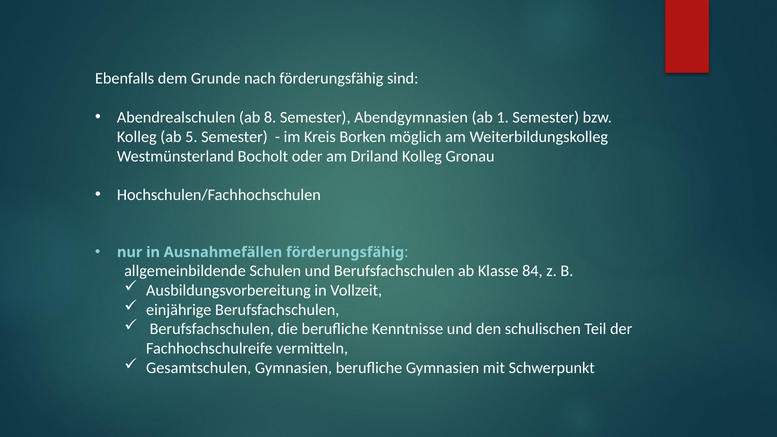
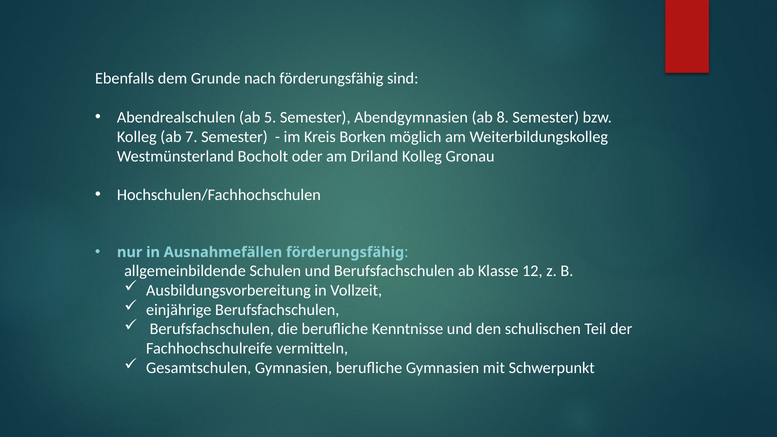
8: 8 -> 5
1: 1 -> 8
5: 5 -> 7
84: 84 -> 12
